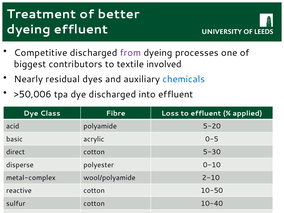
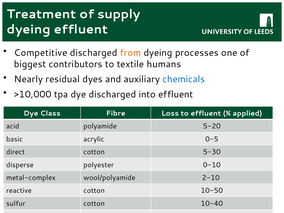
better: better -> supply
from colour: purple -> orange
involved: involved -> humans
>50,006: >50,006 -> >10,000
